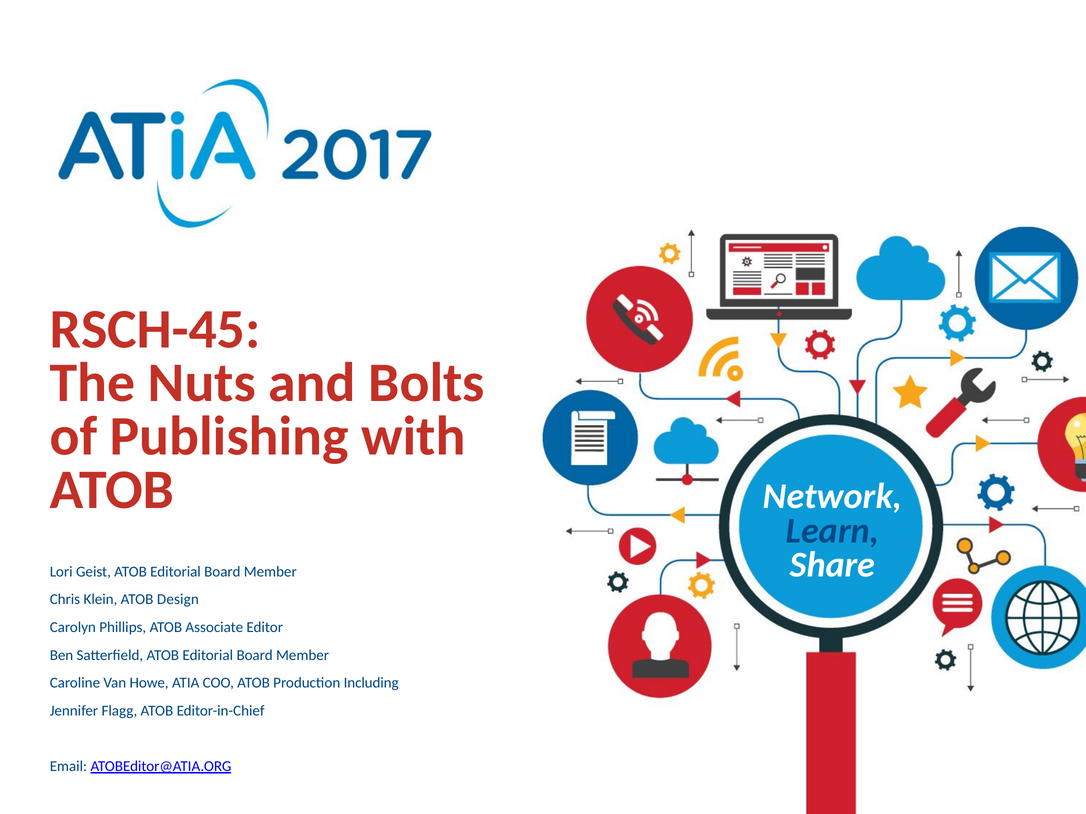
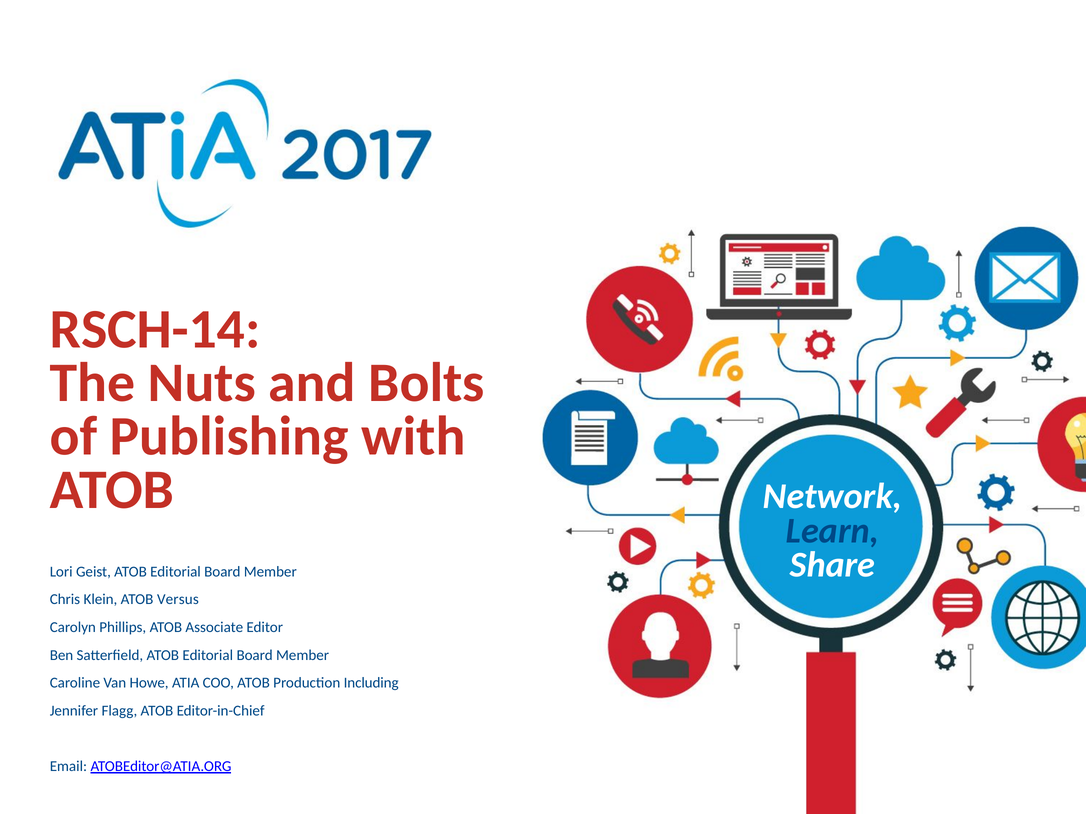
RSCH-45: RSCH-45 -> RSCH-14
Design: Design -> Versus
